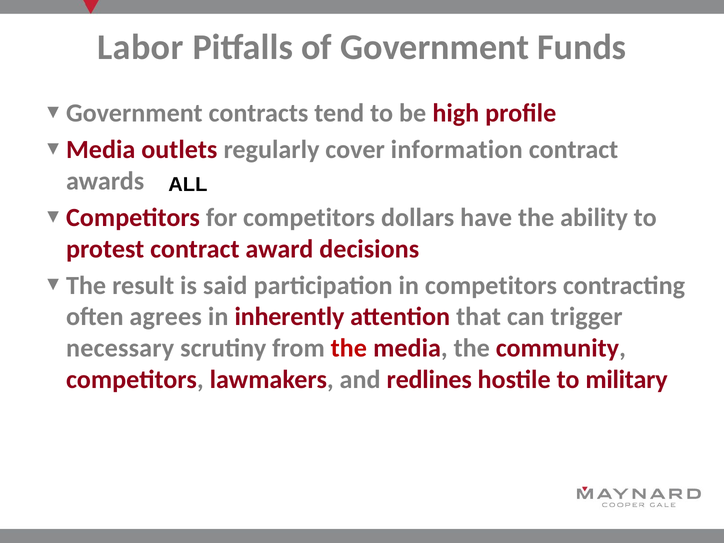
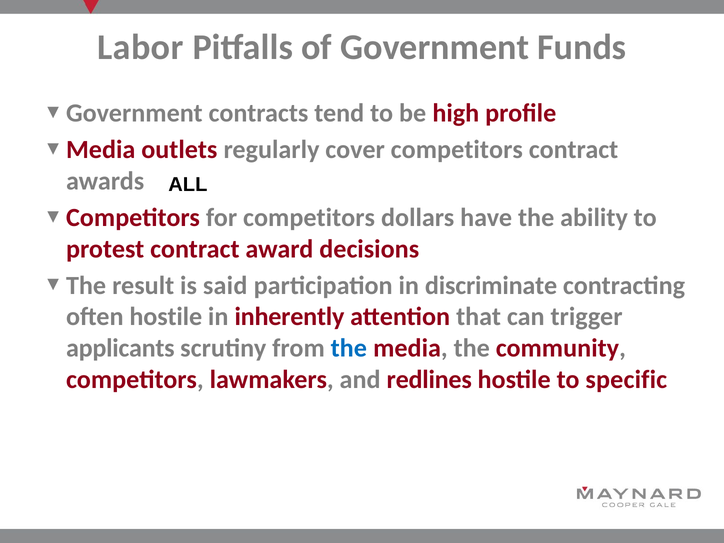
cover information: information -> competitors
in competitors: competitors -> discriminate
often agrees: agrees -> hostile
necessary: necessary -> applicants
the at (349, 348) colour: red -> blue
military: military -> specific
